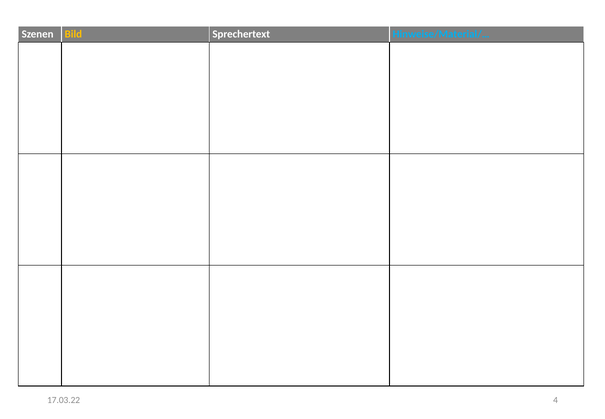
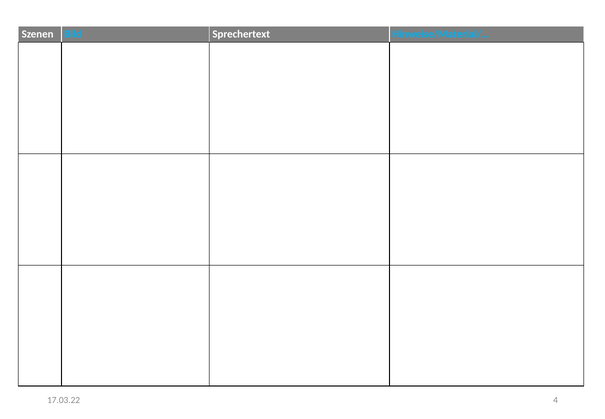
Bild colour: yellow -> light blue
